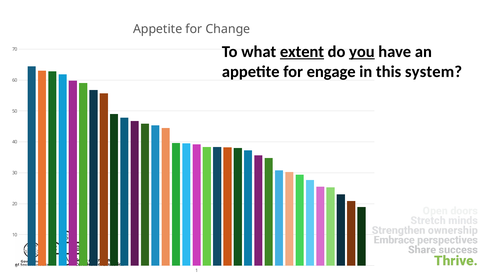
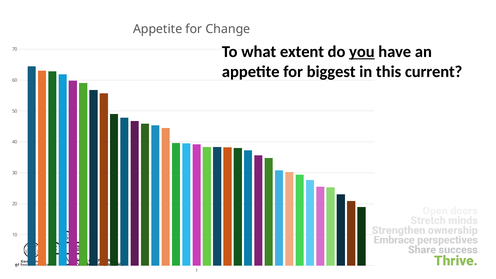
extent underline: present -> none
engage: engage -> biggest
system: system -> current
